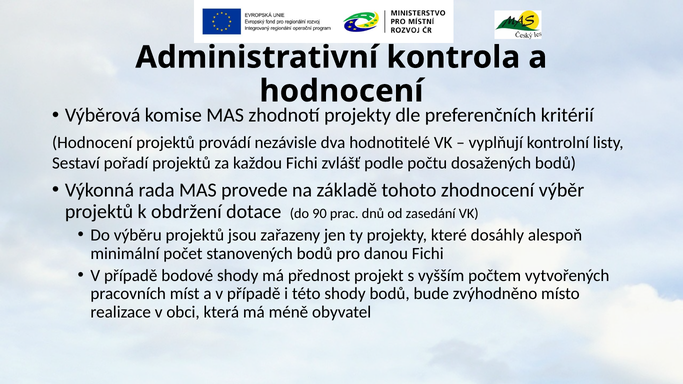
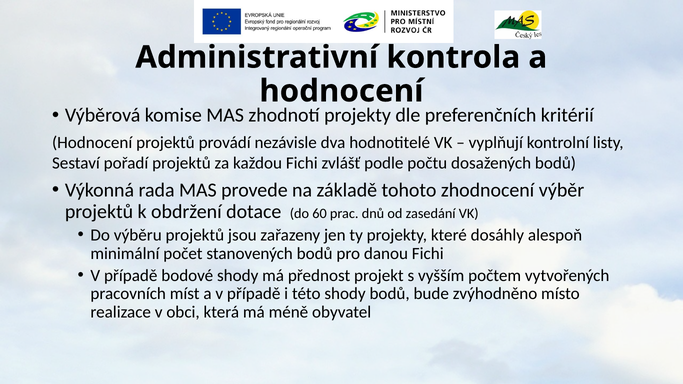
90: 90 -> 60
